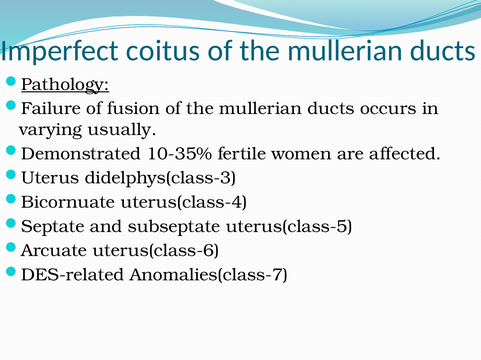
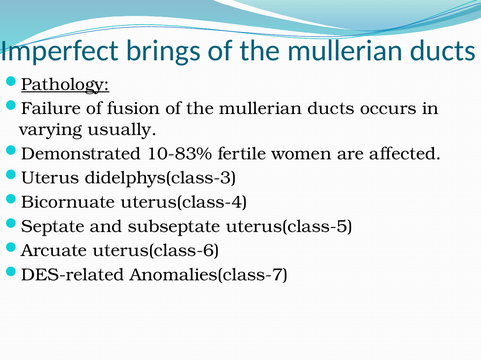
coitus: coitus -> brings
10-35%: 10-35% -> 10-83%
